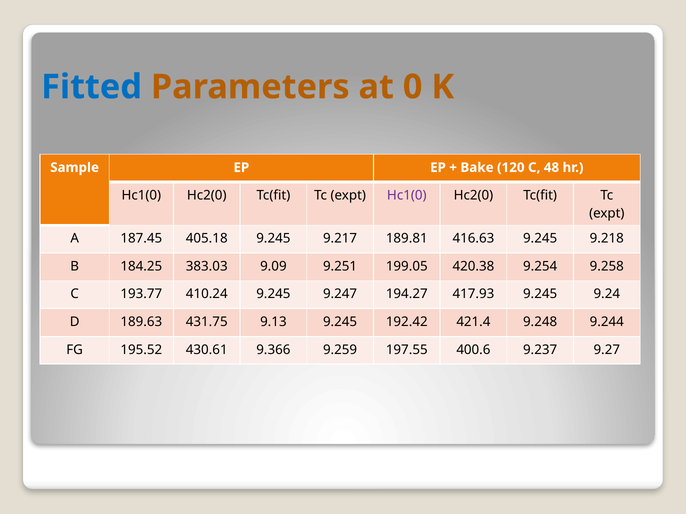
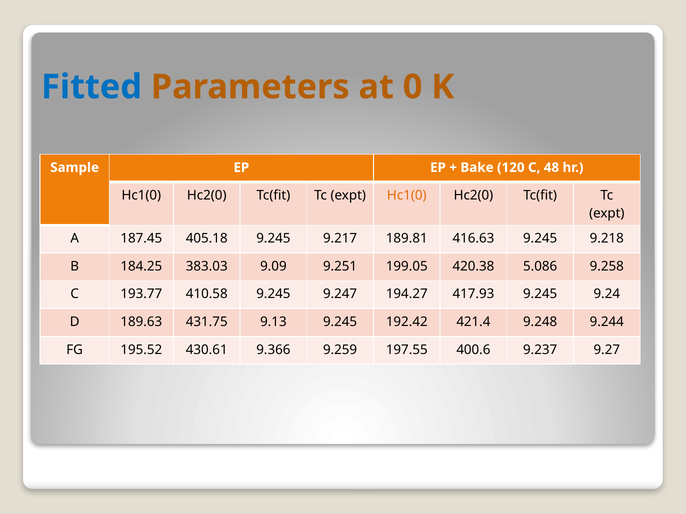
Hc1(0 at (407, 195) colour: purple -> orange
9.254: 9.254 -> 5.086
410.24: 410.24 -> 410.58
